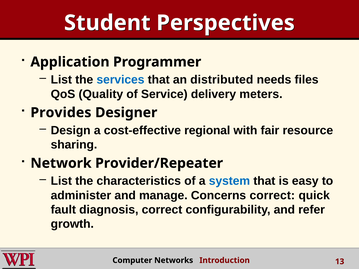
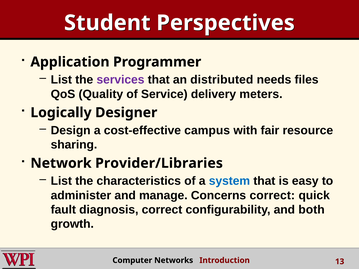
services colour: blue -> purple
Provides: Provides -> Logically
regional: regional -> campus
Provider/Repeater: Provider/Repeater -> Provider/Libraries
refer: refer -> both
